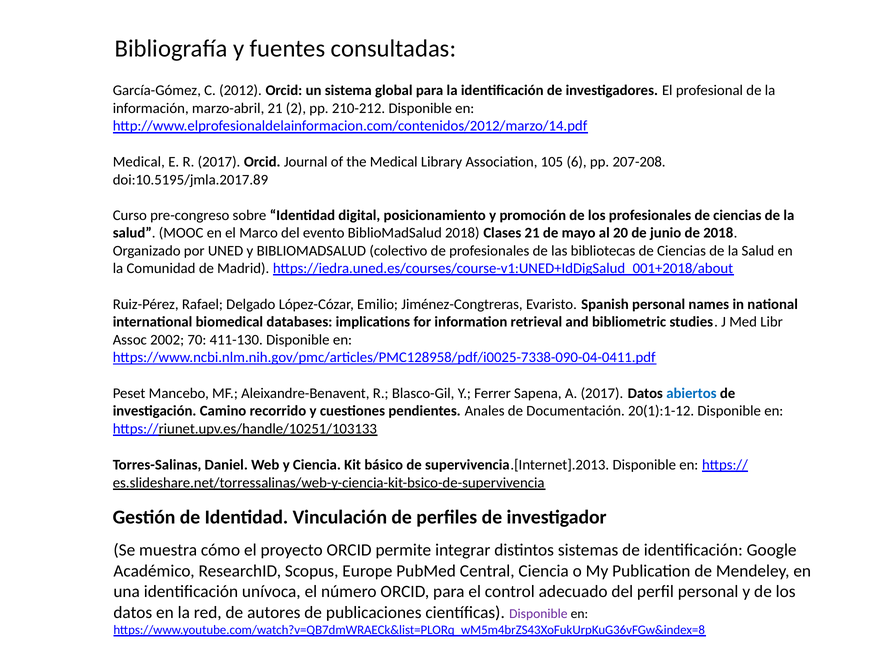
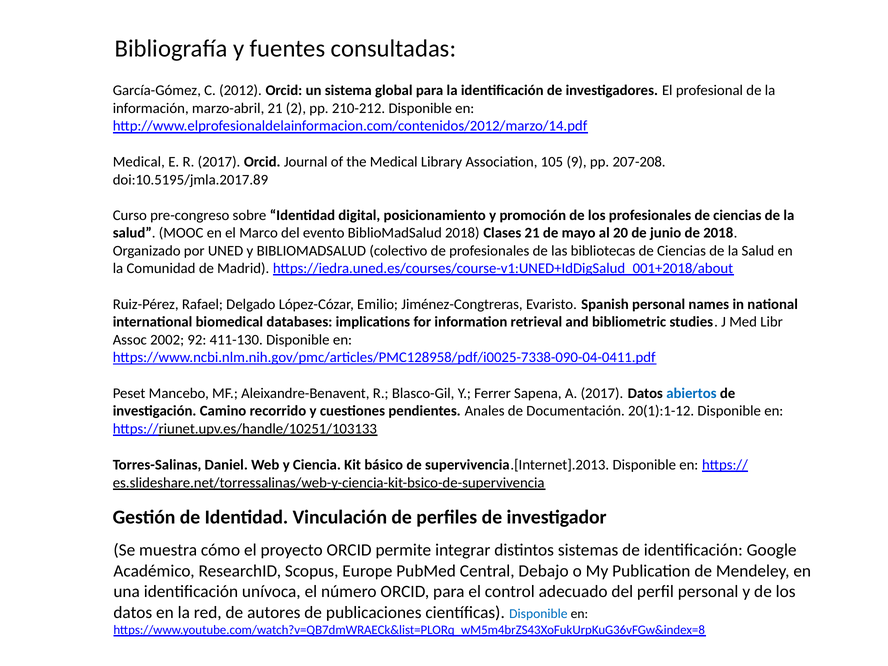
6: 6 -> 9
70: 70 -> 92
Central Ciencia: Ciencia -> Debajo
Disponible at (538, 614) colour: purple -> blue
